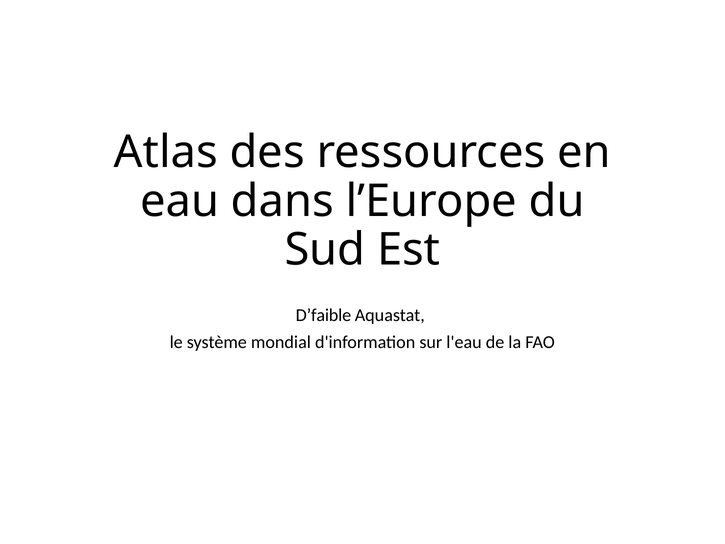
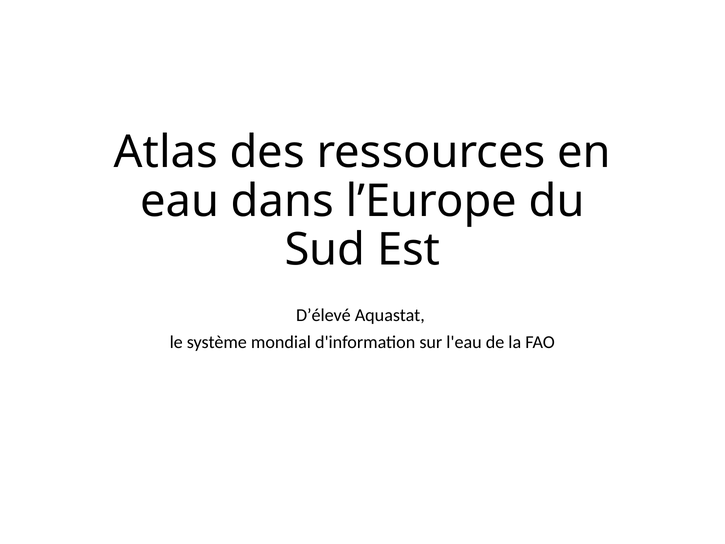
D’faible: D’faible -> D’élevé
